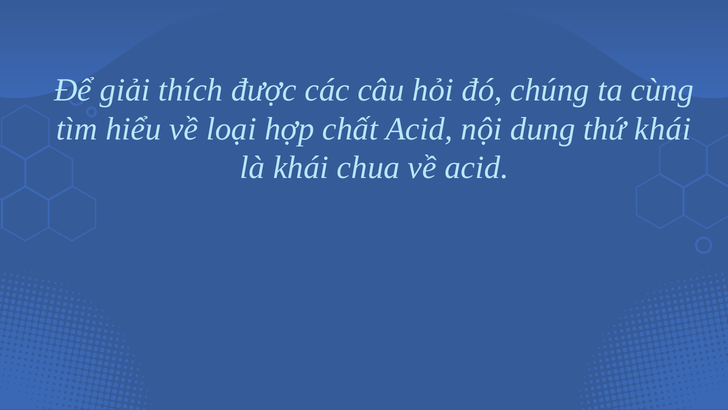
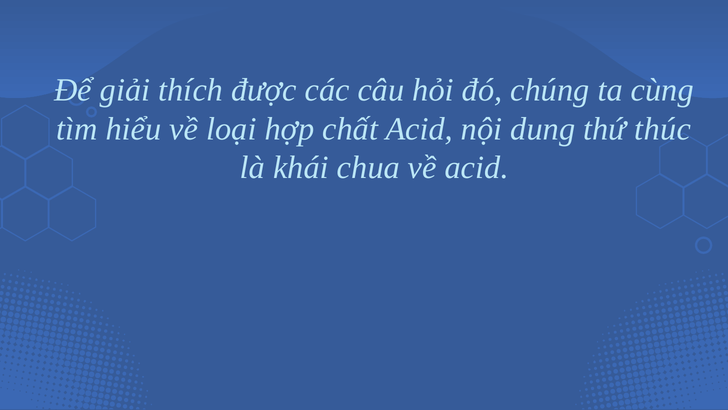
thứ khái: khái -> thúc
